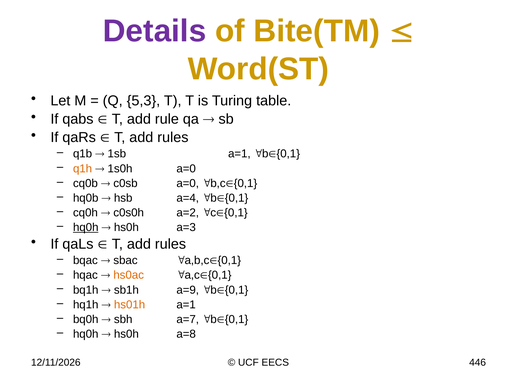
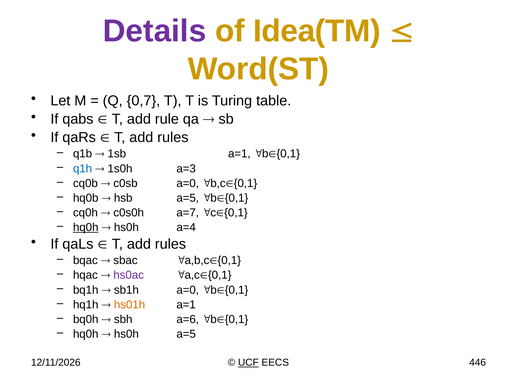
Bite(TM: Bite(TM -> Idea(TM
5,3: 5,3 -> 0,7
q1h colour: orange -> blue
1s0h a=0: a=0 -> a=3
hsb a=4: a=4 -> a=5
a=2: a=2 -> a=7
a=3: a=3 -> a=4
hs0ac colour: orange -> purple
sb1h a=9: a=9 -> a=0
a=7: a=7 -> a=6
hs0h a=8: a=8 -> a=5
UCF underline: none -> present
